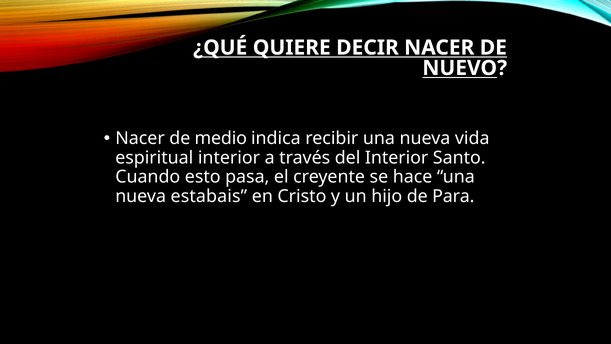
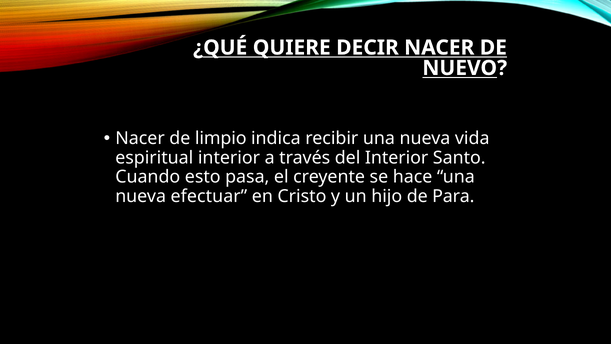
medio: medio -> limpio
estabais: estabais -> efectuar
